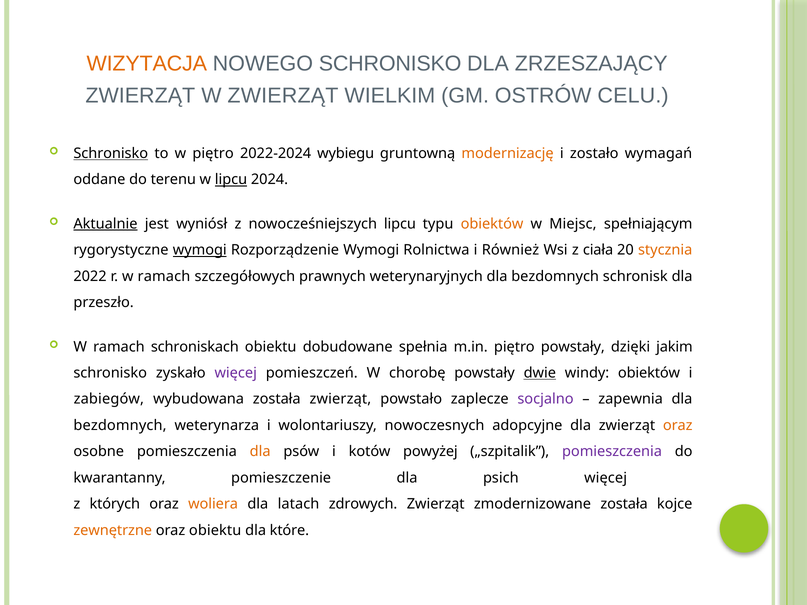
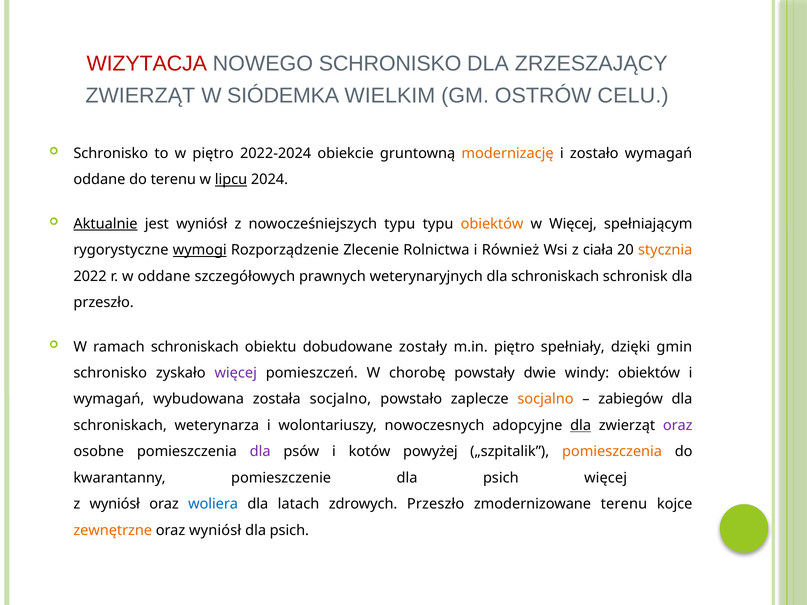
WIZYTACJA colour: orange -> red
W ZWIERZĄT: ZWIERZĄT -> SIÓDEMKA
Schronisko at (111, 154) underline: present -> none
wybiegu: wybiegu -> obiekcie
nowocześniejszych lipcu: lipcu -> typu
w Miejsc: Miejsc -> Więcej
Rozporządzenie Wymogi: Wymogi -> Zlecenie
r w ramach: ramach -> oddane
weterynaryjnych dla bezdomnych: bezdomnych -> schroniskach
spełnia: spełnia -> zostały
piętro powstały: powstały -> spełniały
jakim: jakim -> gmin
dwie underline: present -> none
zabiegów at (109, 399): zabiegów -> wymagań
została zwierząt: zwierząt -> socjalno
socjalno at (545, 399) colour: purple -> orange
zapewnia: zapewnia -> zabiegów
bezdomnych at (120, 426): bezdomnych -> schroniskach
dla at (581, 426) underline: none -> present
oraz at (678, 426) colour: orange -> purple
dla at (260, 452) colour: orange -> purple
pomieszczenia at (612, 452) colour: purple -> orange
z których: których -> wyniósł
woliera colour: orange -> blue
zdrowych Zwierząt: Zwierząt -> Przeszło
zmodernizowane została: została -> terenu
oraz obiektu: obiektu -> wyniósł
które at (289, 531): które -> psich
